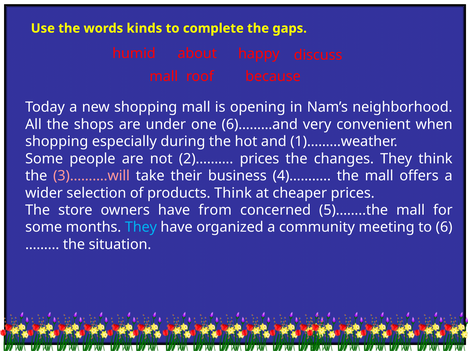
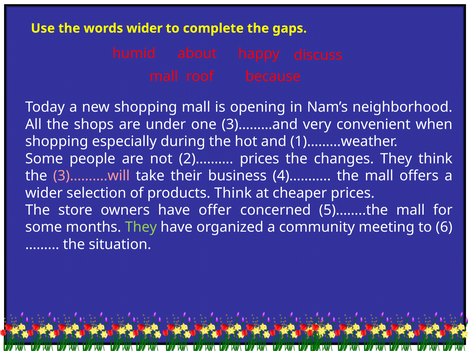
words kinds: kinds -> wider
6)………and: 6)………and -> 3)………and
from: from -> offer
They at (141, 227) colour: light blue -> light green
